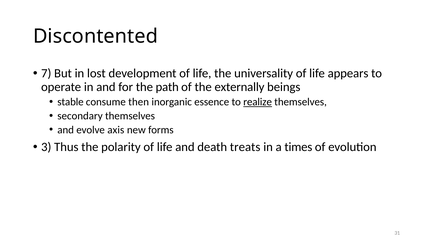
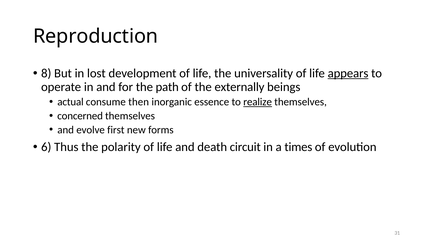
Discontented: Discontented -> Reproduction
7: 7 -> 8
appears underline: none -> present
stable: stable -> actual
secondary: secondary -> concerned
axis: axis -> first
3: 3 -> 6
treats: treats -> circuit
